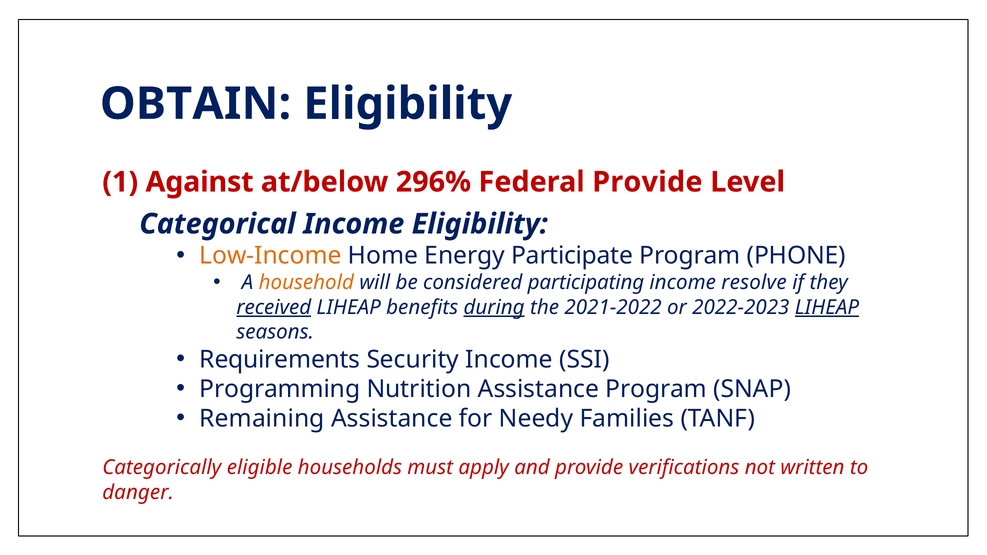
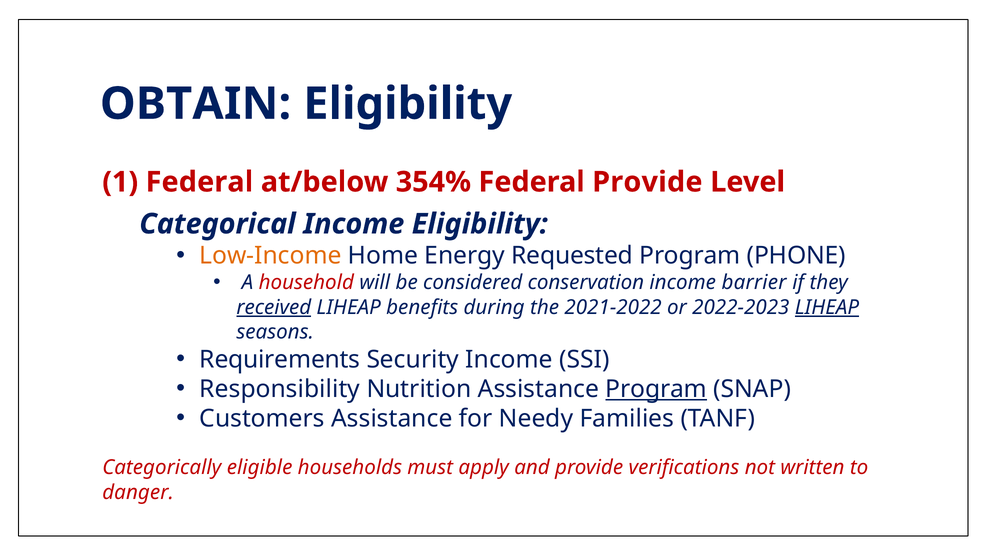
1 Against: Against -> Federal
296%: 296% -> 354%
Participate: Participate -> Requested
household colour: orange -> red
participating: participating -> conservation
resolve: resolve -> barrier
during underline: present -> none
Programming: Programming -> Responsibility
Program at (656, 389) underline: none -> present
Remaining: Remaining -> Customers
